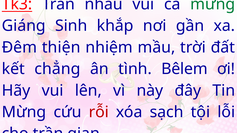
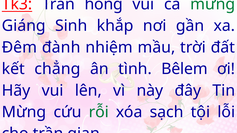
nhau: nhau -> hồng
thiện: thiện -> đành
rỗi colour: red -> green
